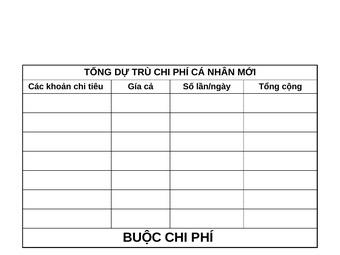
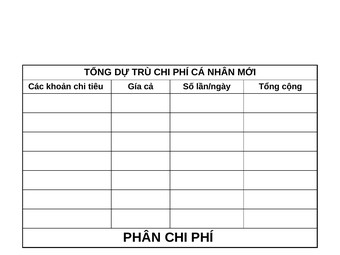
BUỘC: BUỘC -> PHÂN
